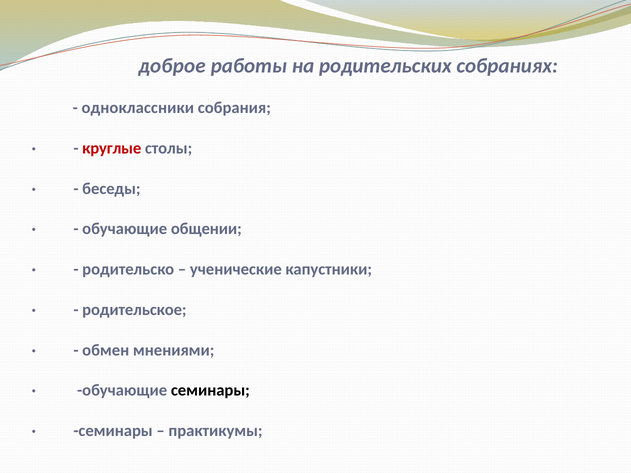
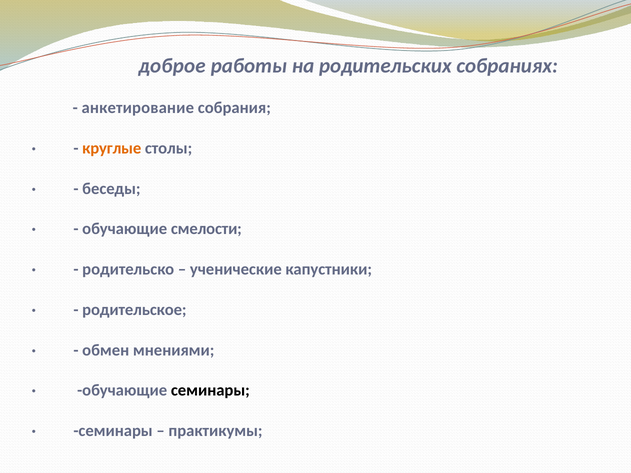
одноклассники: одноклассники -> анкетирование
круглые colour: red -> orange
общении: общении -> смелости
